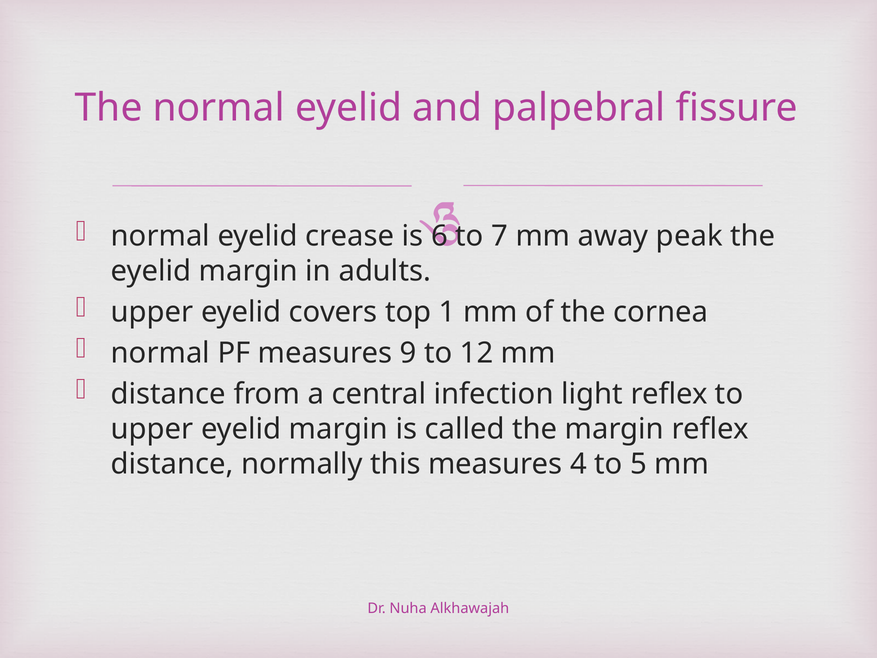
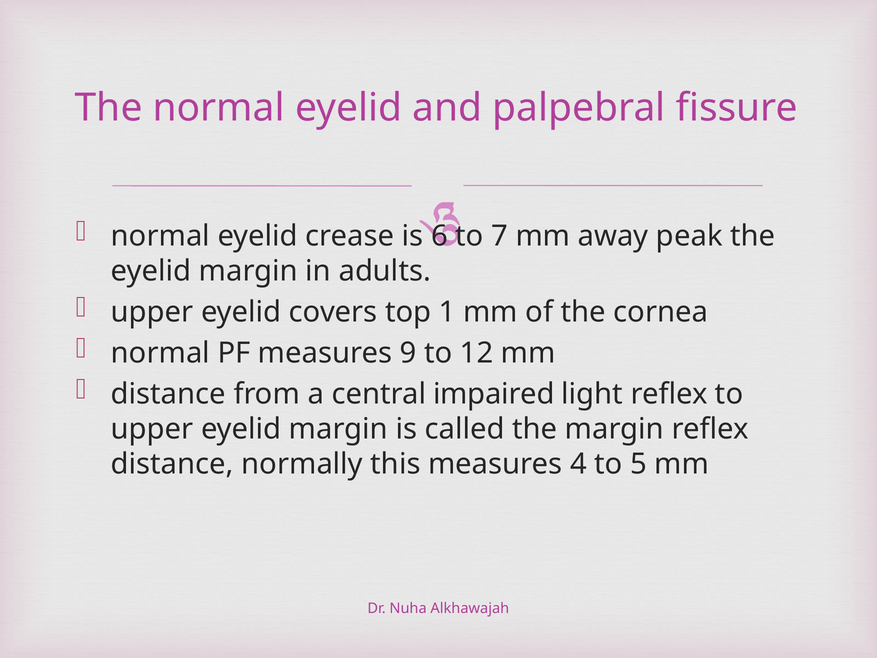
infection: infection -> impaired
